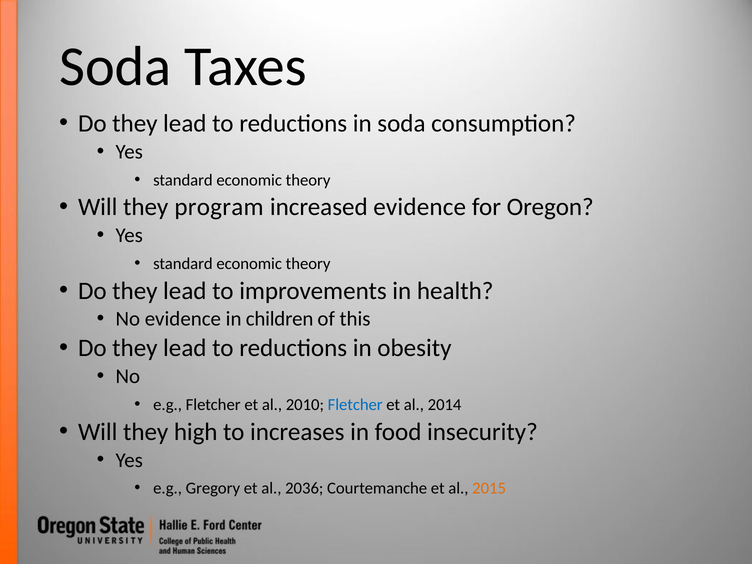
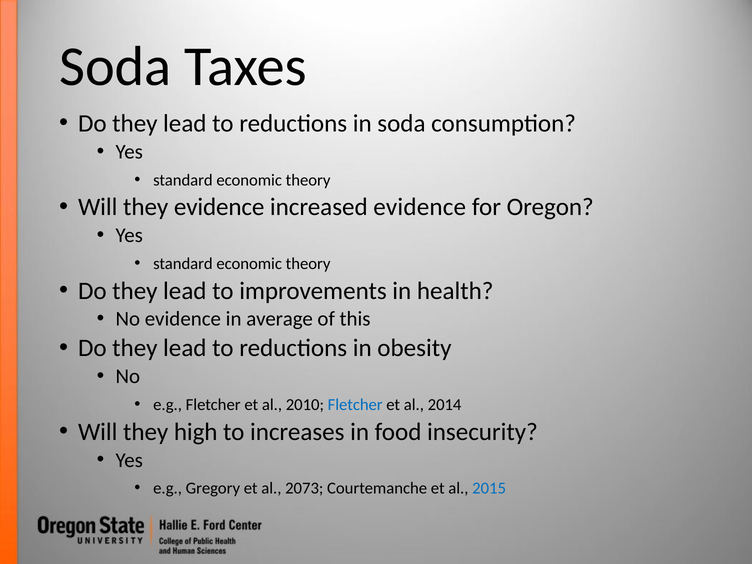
they program: program -> evidence
children: children -> average
2036: 2036 -> 2073
2015 colour: orange -> blue
